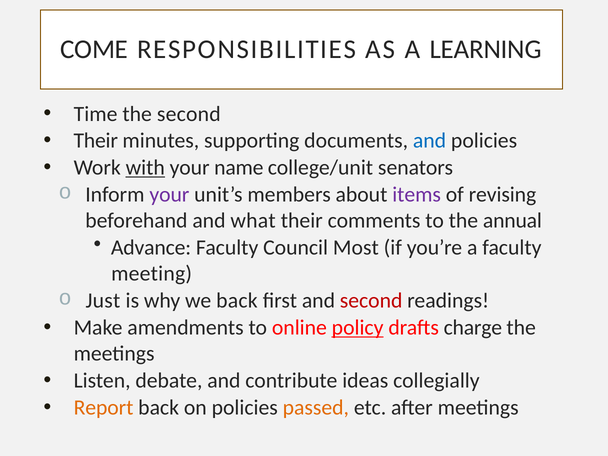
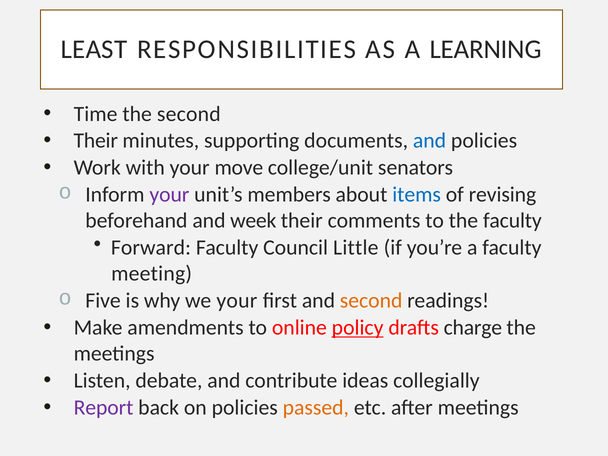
COME: COME -> LEAST
with underline: present -> none
name: name -> move
items colour: purple -> blue
what: what -> week
the annual: annual -> faculty
Advance: Advance -> Forward
Most: Most -> Little
Just: Just -> Five
we back: back -> your
second at (371, 301) colour: red -> orange
Report colour: orange -> purple
